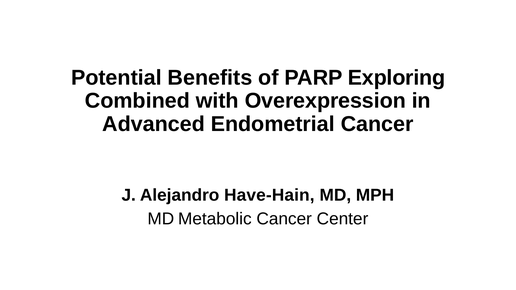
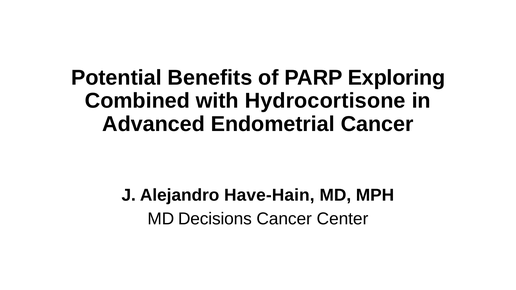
Overexpression: Overexpression -> Hydrocortisone
Metabolic: Metabolic -> Decisions
